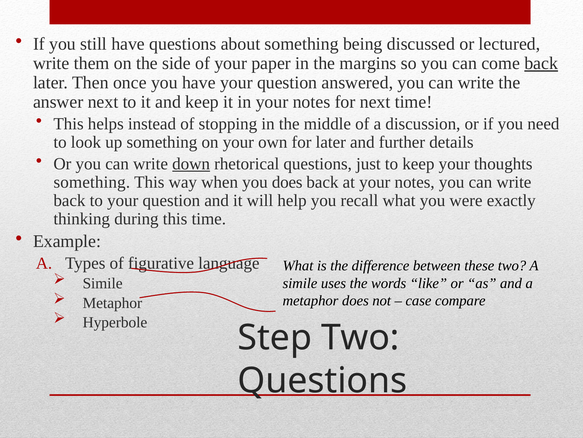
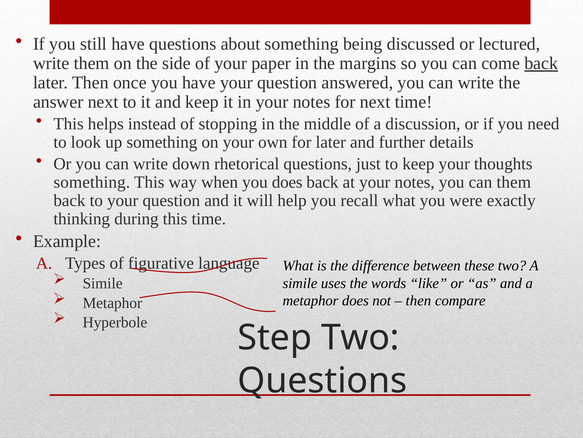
down underline: present -> none
notes you can write: write -> them
case at (418, 300): case -> then
